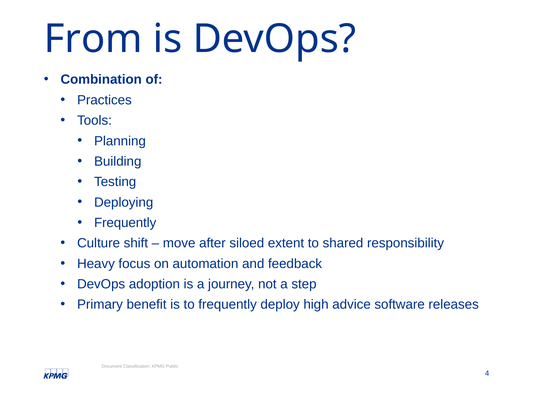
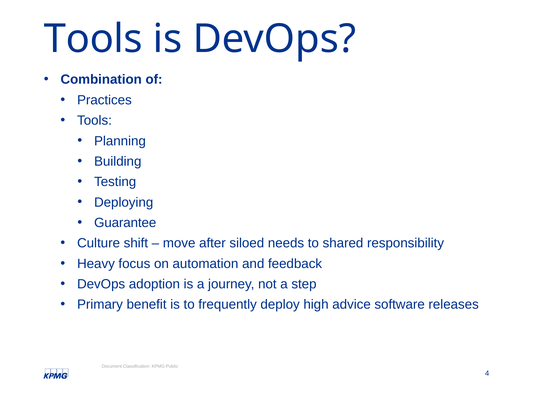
From at (93, 39): From -> Tools
Frequently at (125, 223): Frequently -> Guarantee
extent: extent -> needs
